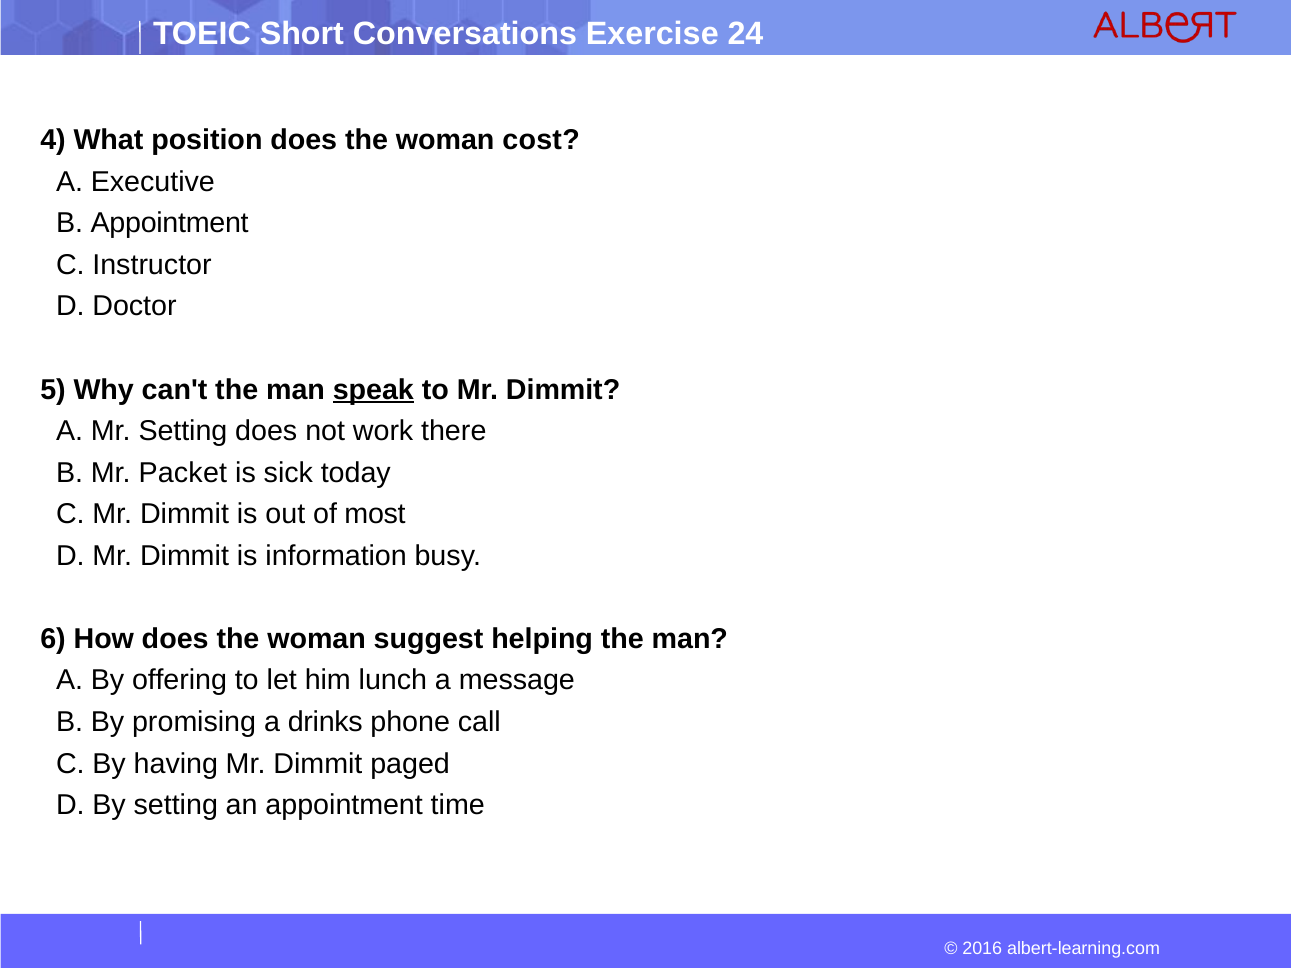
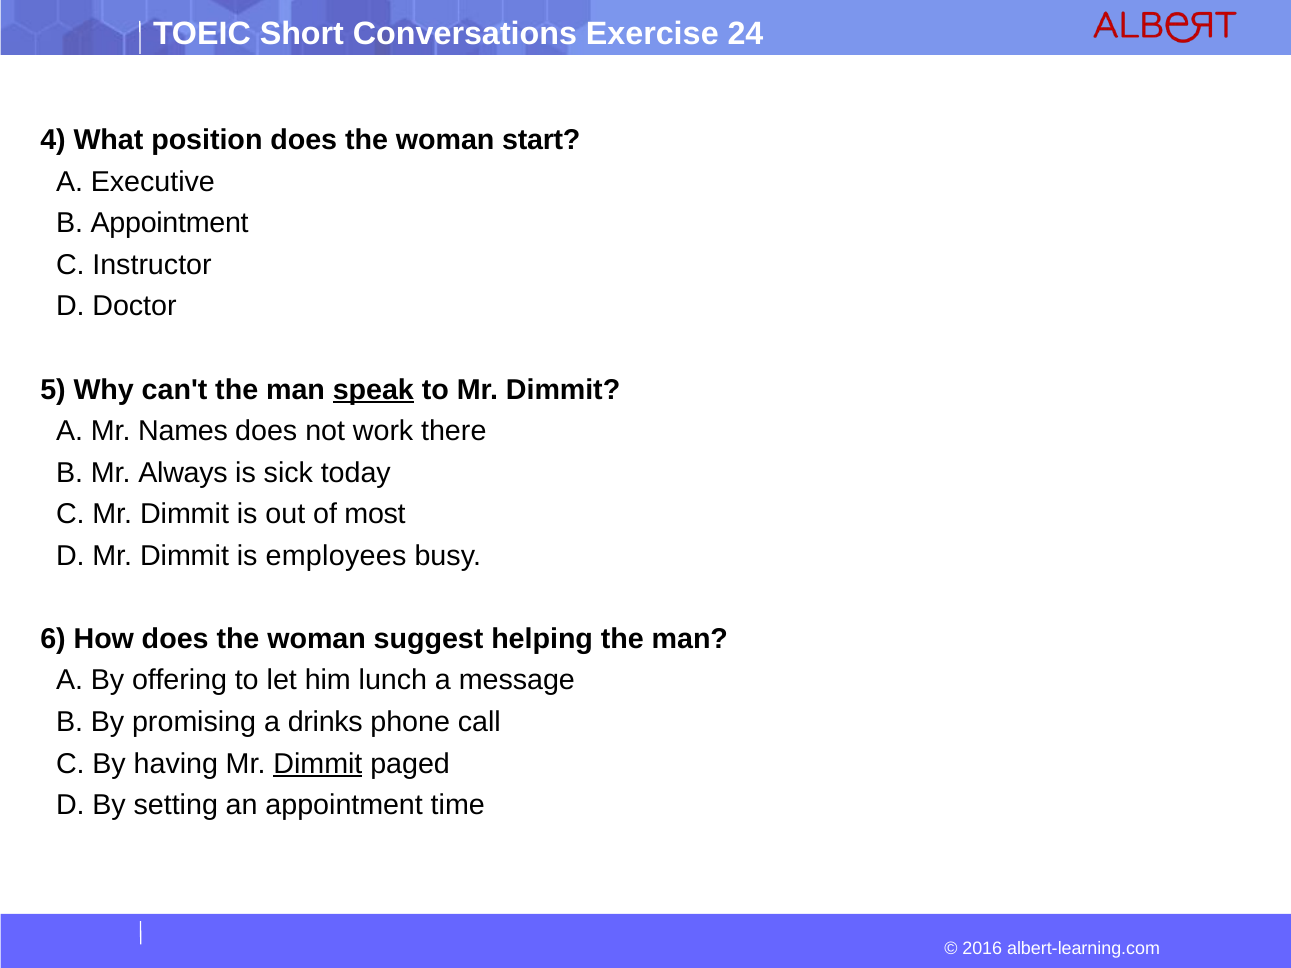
cost: cost -> start
Mr Setting: Setting -> Names
Packet: Packet -> Always
information: information -> employees
Dimmit at (318, 764) underline: none -> present
